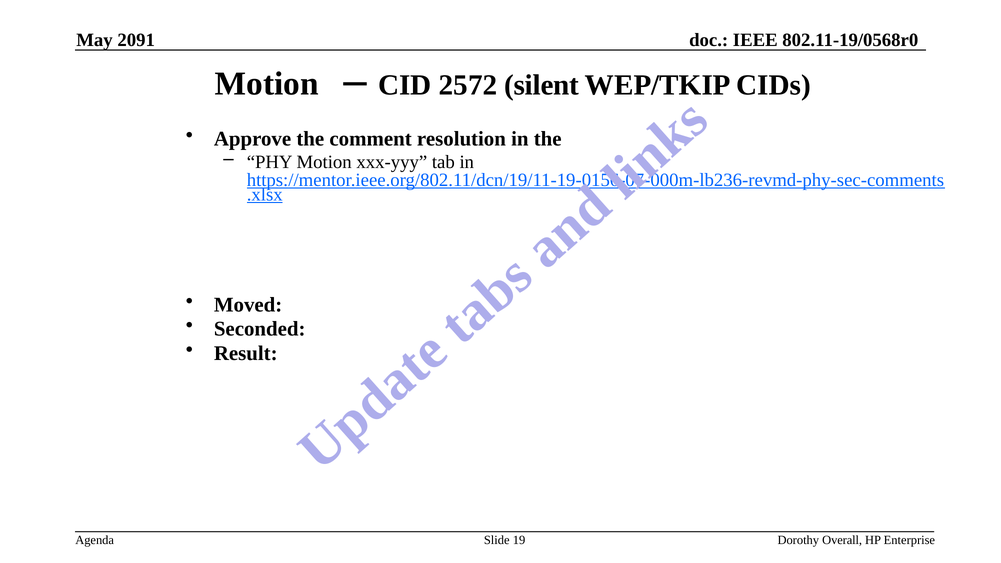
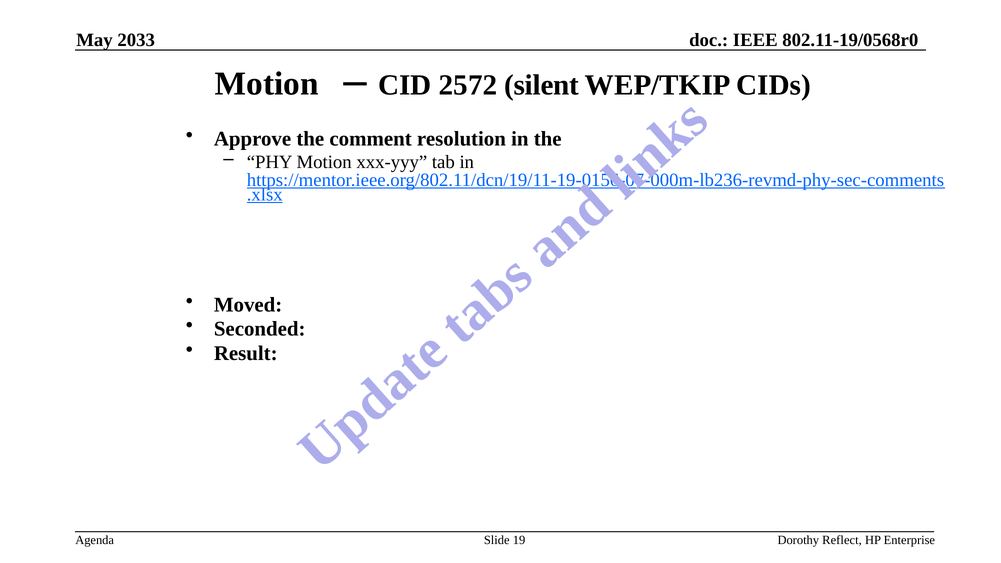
2091: 2091 -> 2033
Overall: Overall -> Reflect
